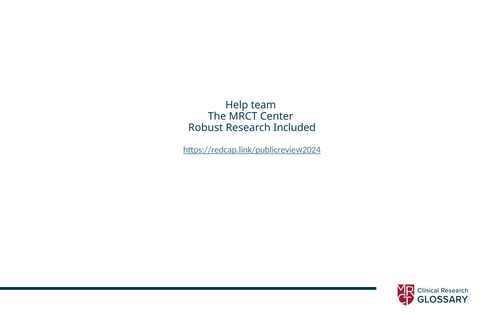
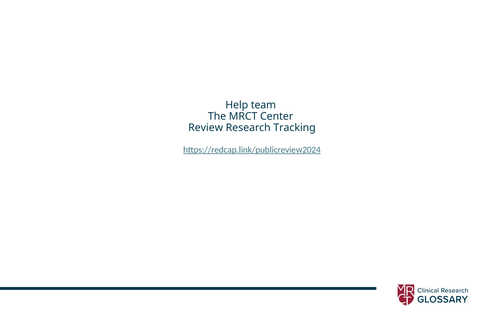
Robust: Robust -> Review
Included: Included -> Tracking
